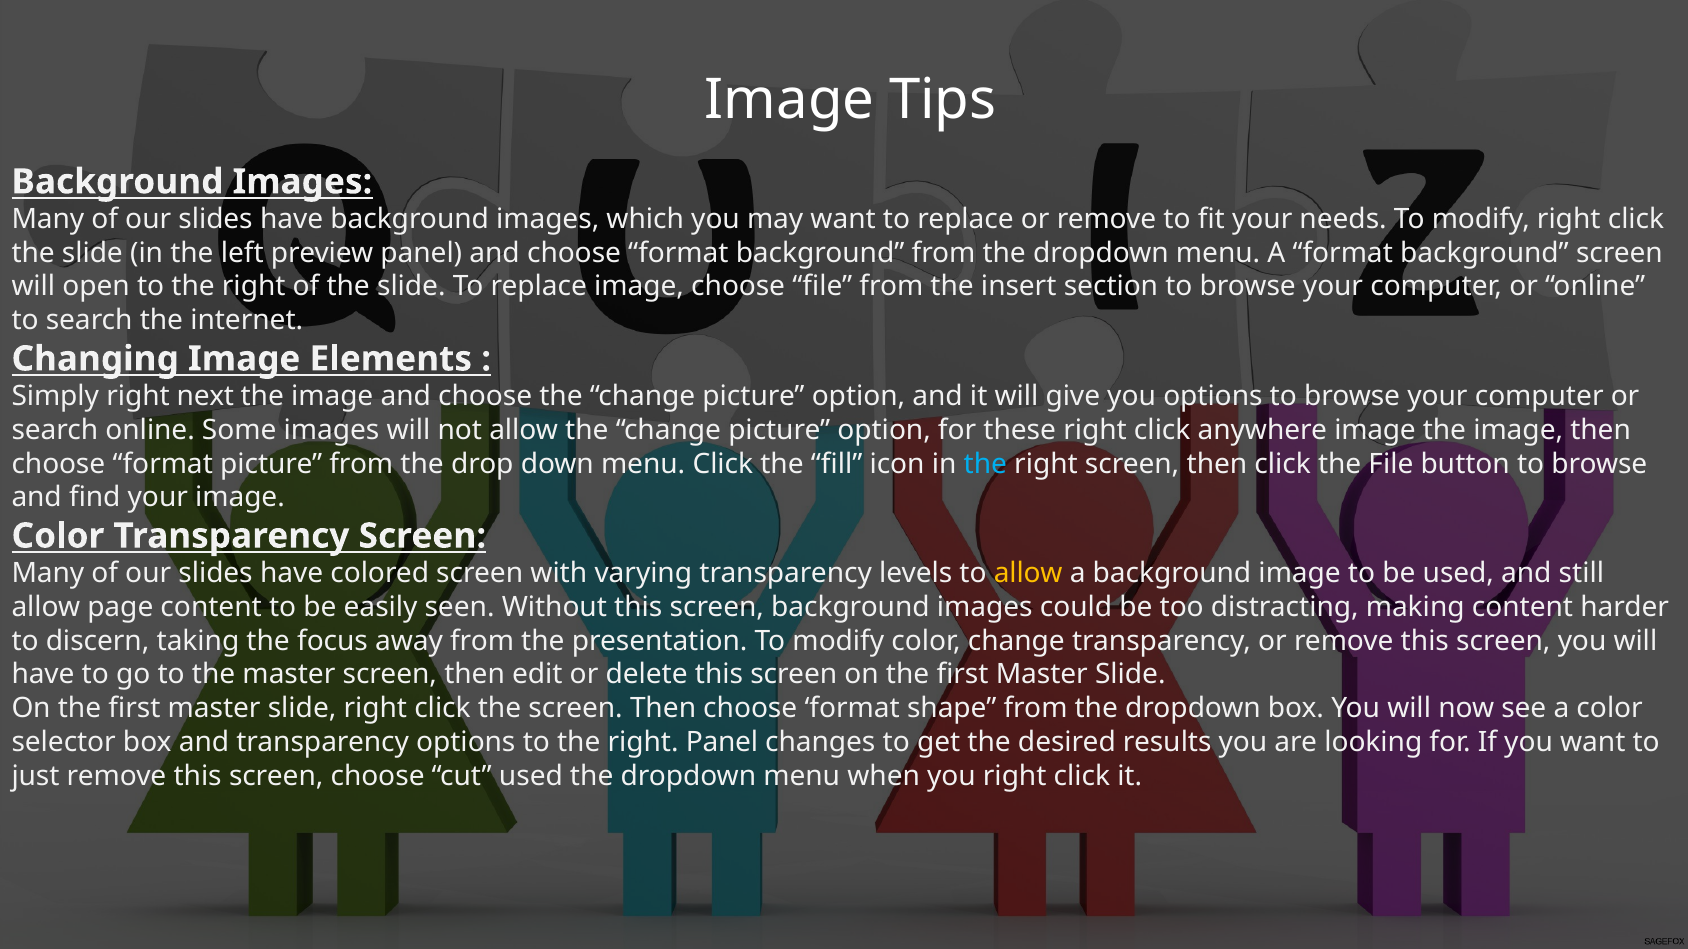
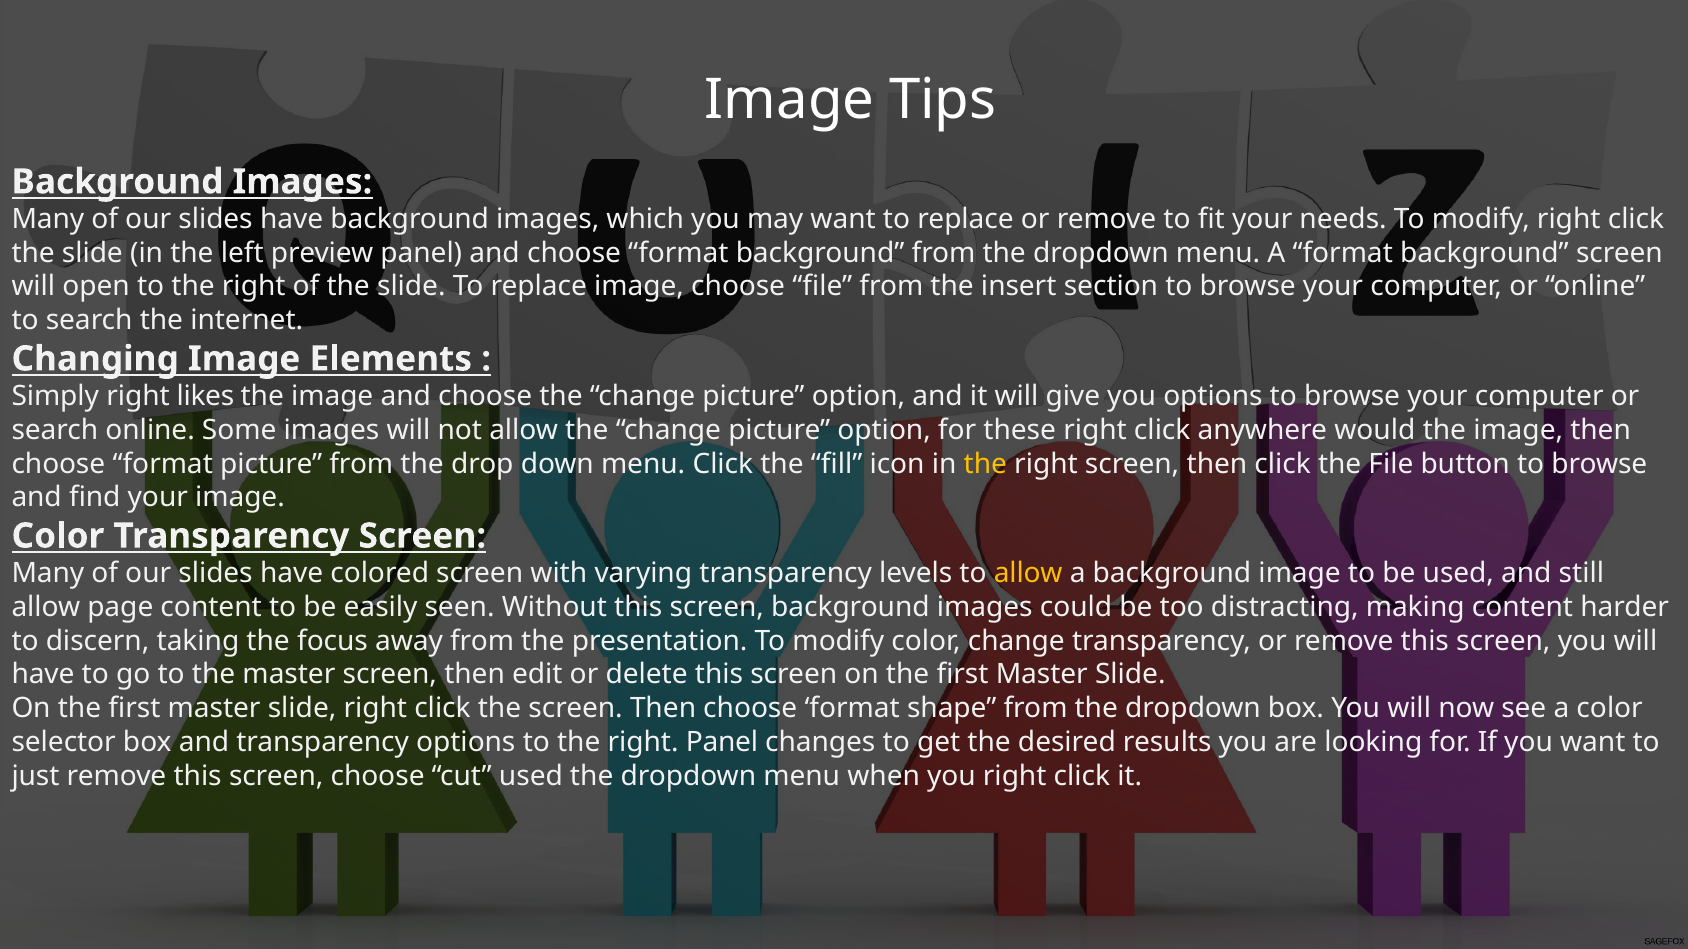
next: next -> likes
anywhere image: image -> would
the at (985, 464) colour: light blue -> yellow
